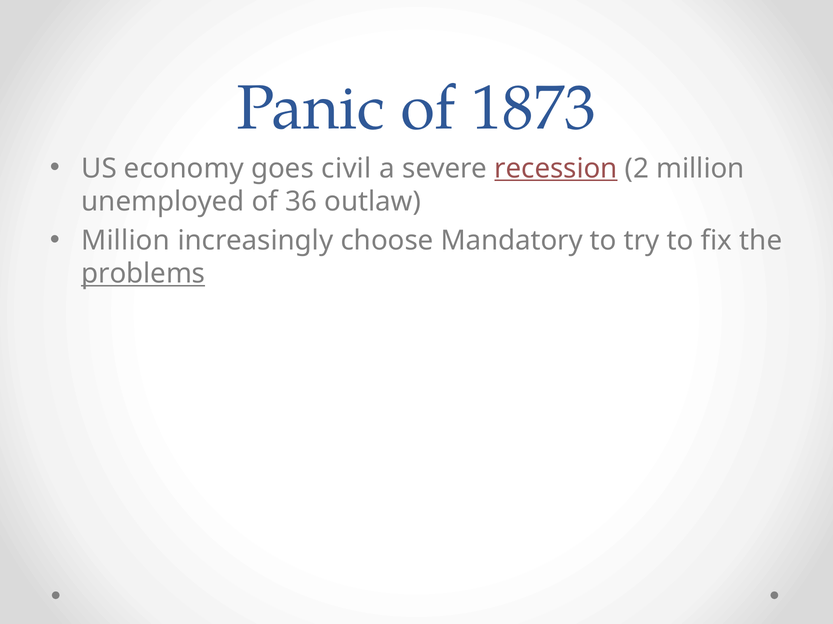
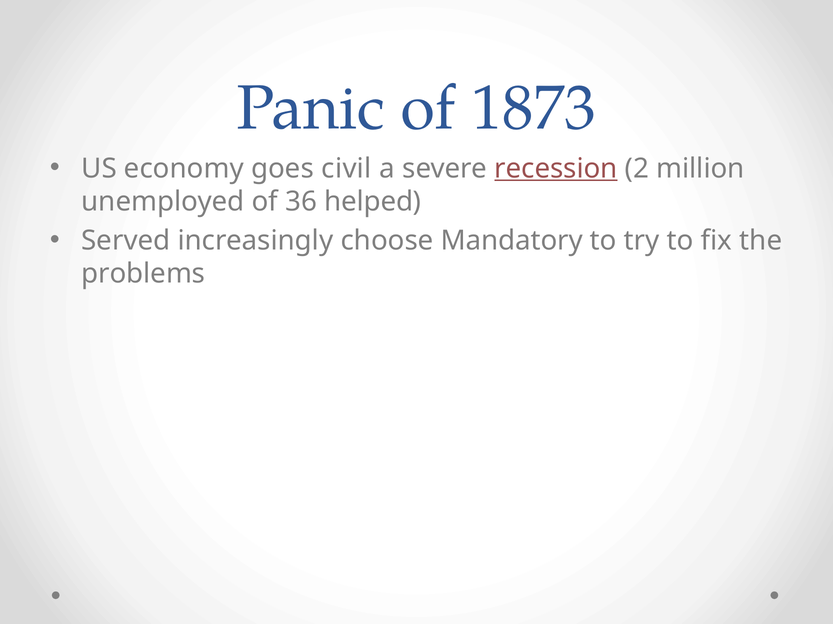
outlaw: outlaw -> helped
Million at (126, 241): Million -> Served
problems underline: present -> none
